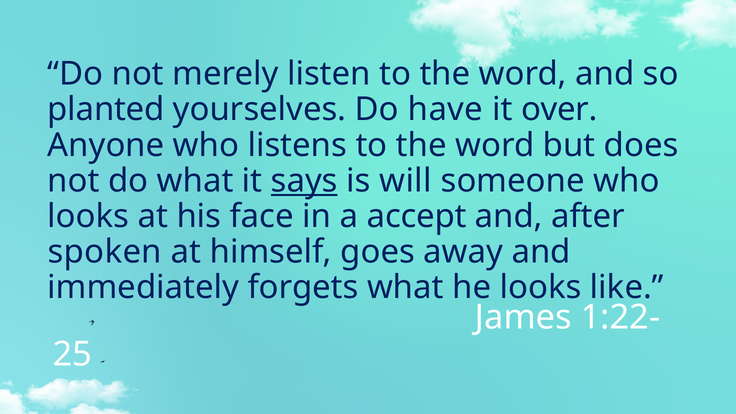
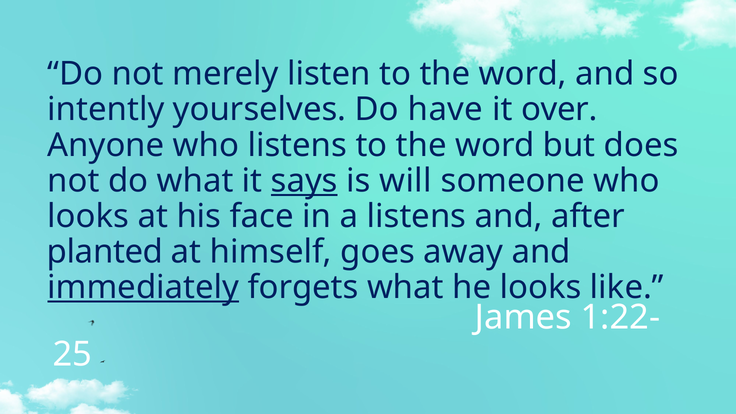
planted: planted -> intently
a accept: accept -> listens
spoken: spoken -> planted
immediately underline: none -> present
